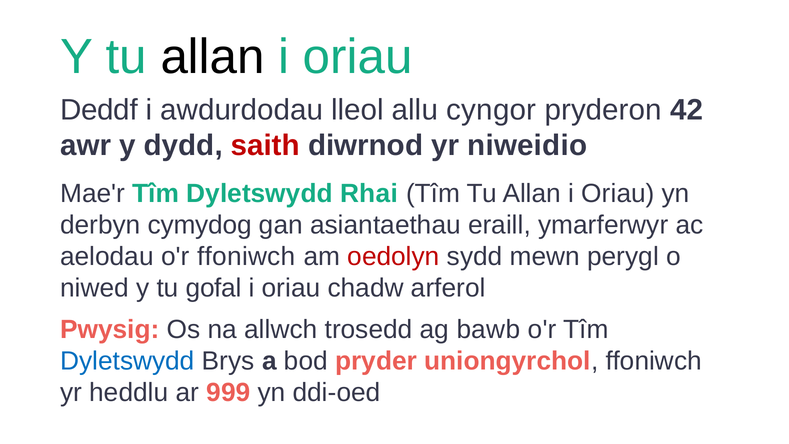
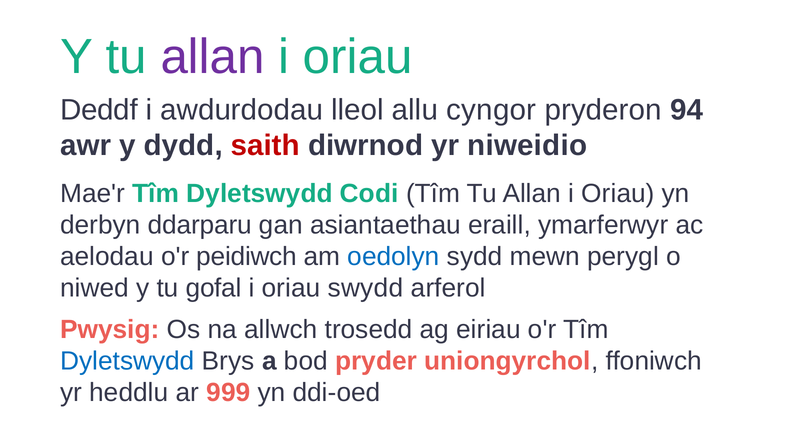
allan at (213, 57) colour: black -> purple
42: 42 -> 94
Rhai: Rhai -> Codi
cymydog: cymydog -> ddarparu
o'r ffoniwch: ffoniwch -> peidiwch
oedolyn colour: red -> blue
chadw: chadw -> swydd
bawb: bawb -> eiriau
